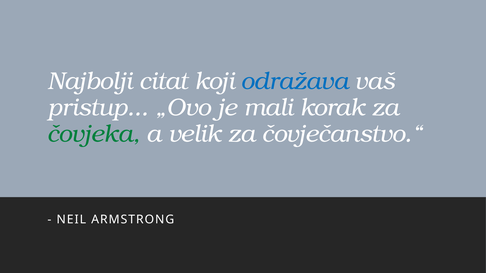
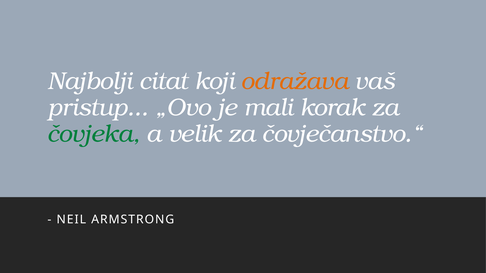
odražava colour: blue -> orange
